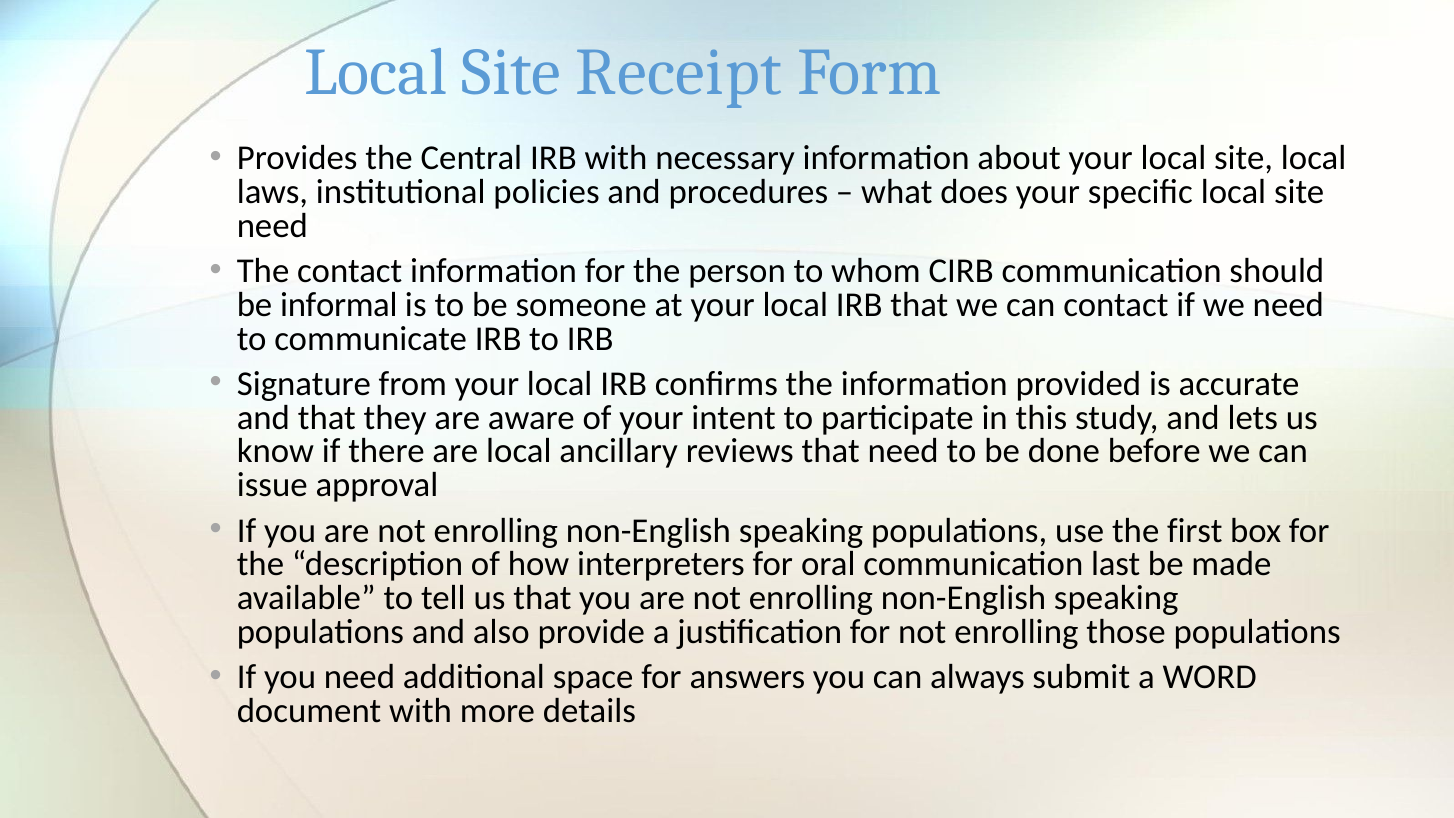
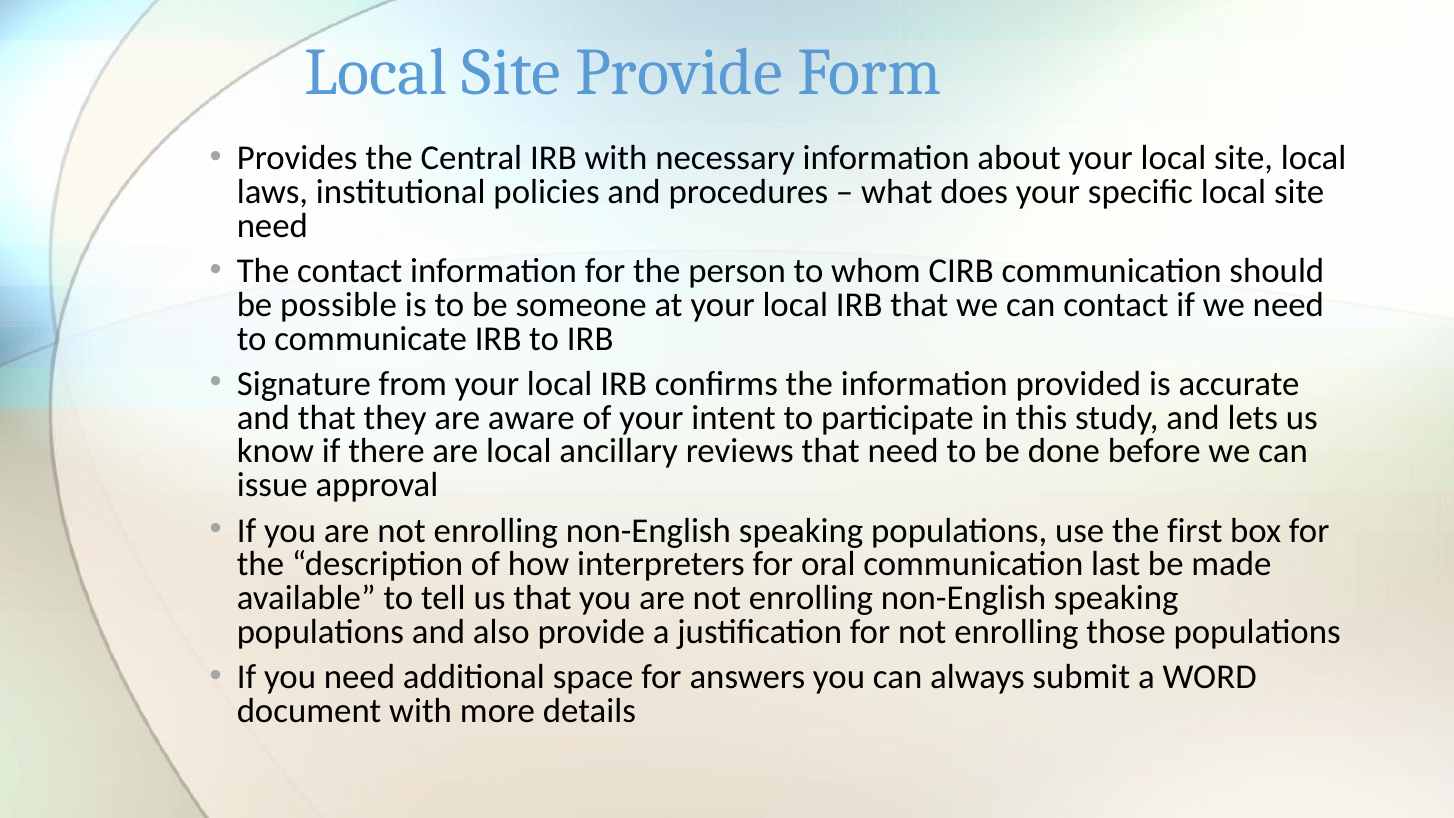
Site Receipt: Receipt -> Provide
informal: informal -> possible
